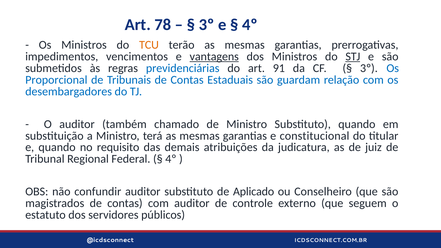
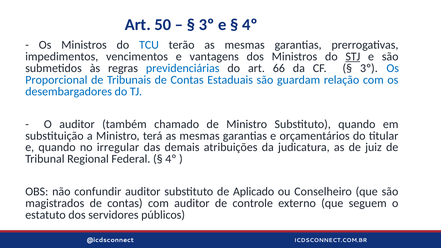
78: 78 -> 50
TCU colour: orange -> blue
vantagens underline: present -> none
91: 91 -> 66
constitucional: constitucional -> orçamentários
requisito: requisito -> irregular
